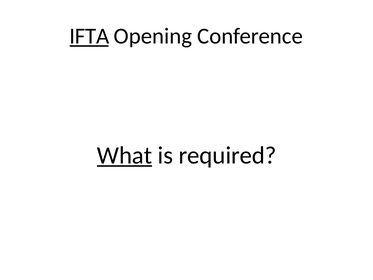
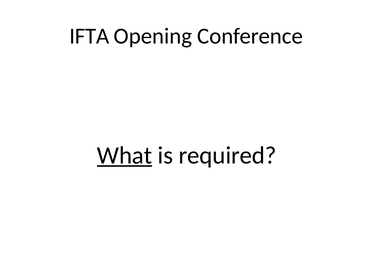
IFTA underline: present -> none
